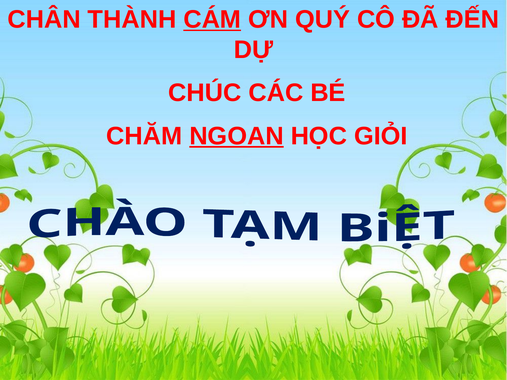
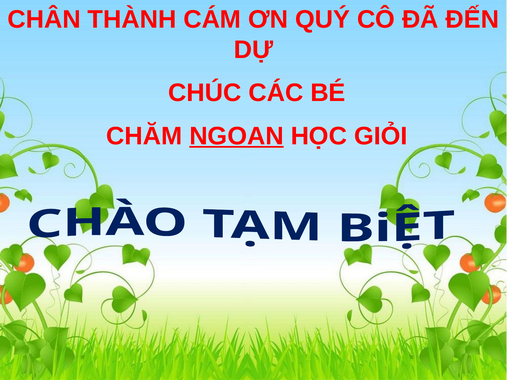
CÁM underline: present -> none
